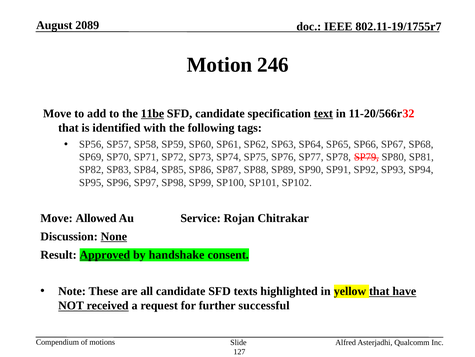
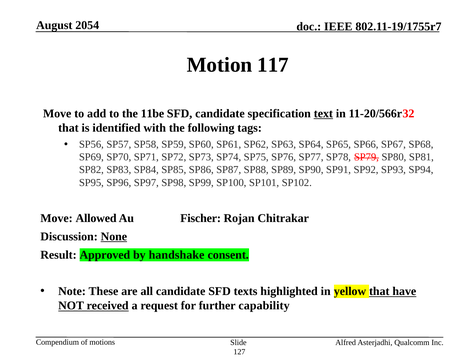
2089: 2089 -> 2054
246: 246 -> 117
11be underline: present -> none
Service: Service -> Fischer
Approved underline: present -> none
successful: successful -> capability
